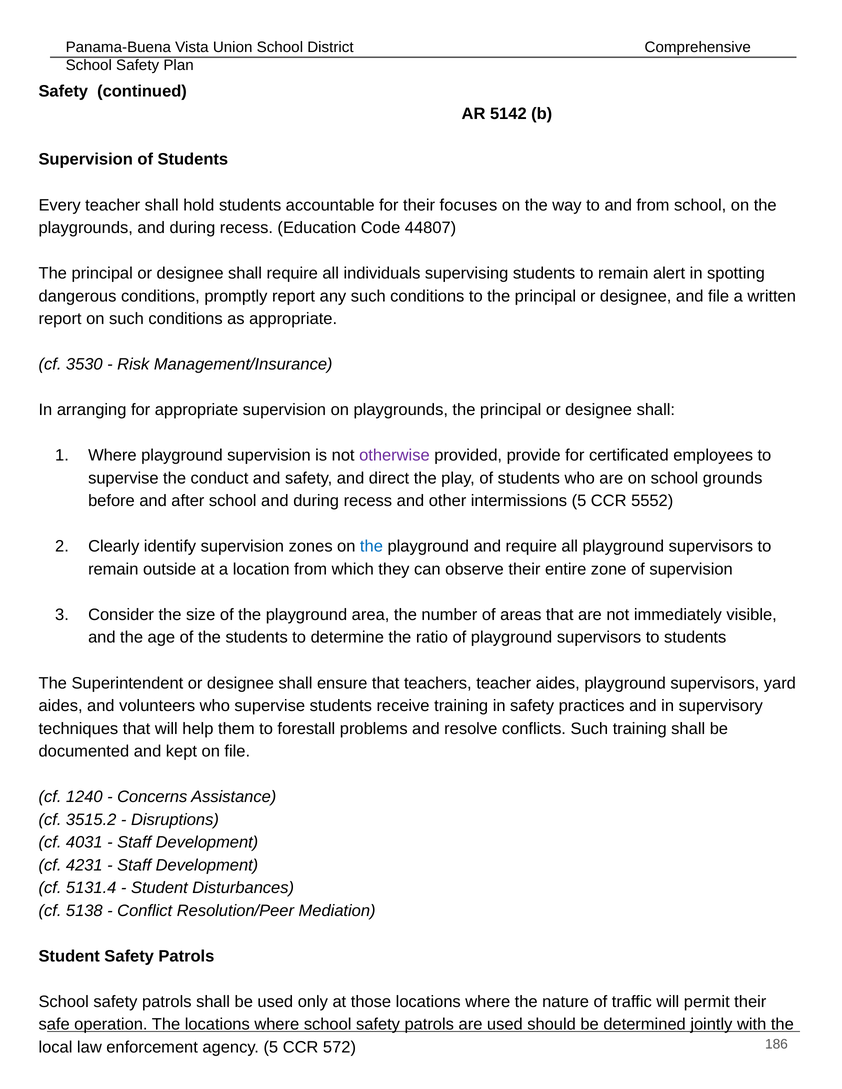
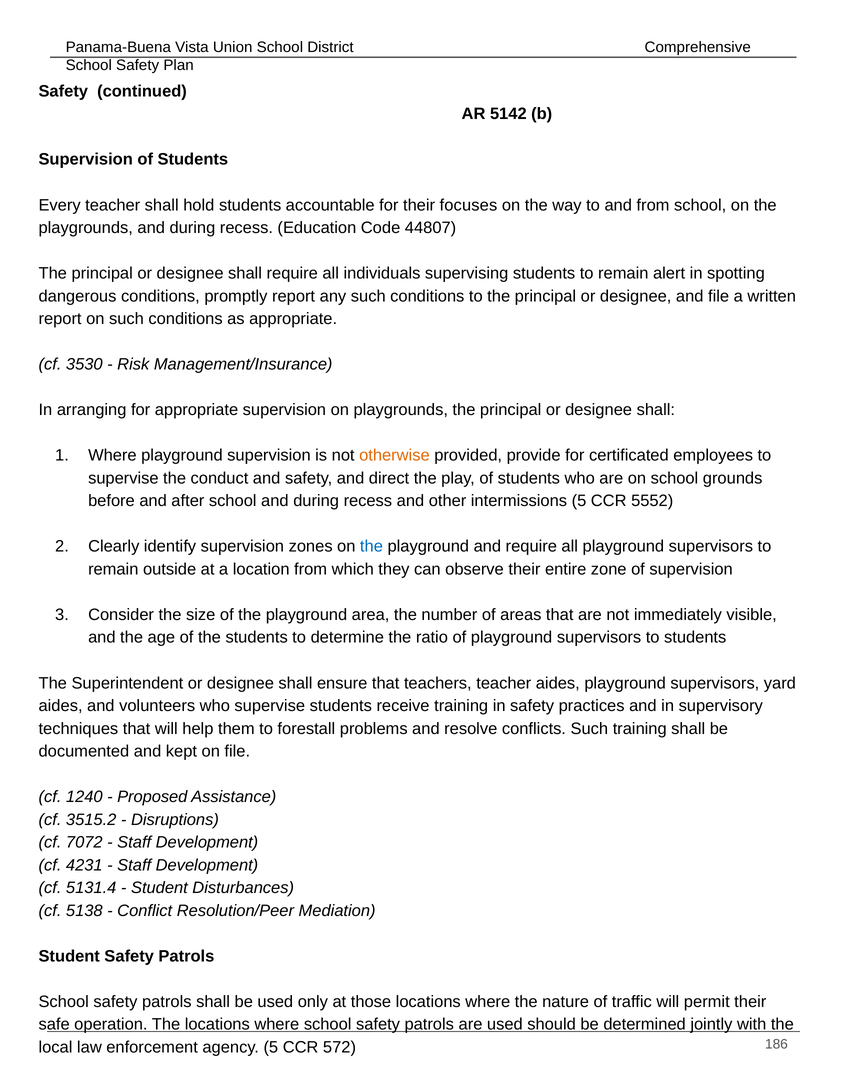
otherwise colour: purple -> orange
Concerns: Concerns -> Proposed
4031: 4031 -> 7072
